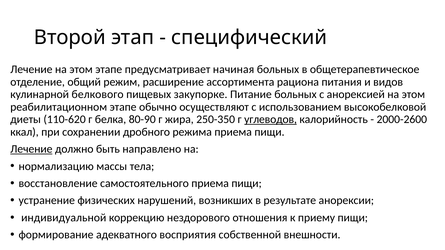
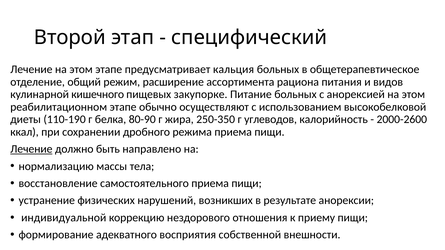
начиная: начиная -> кальция
белкового: белкового -> кишечного
110-620: 110-620 -> 110-190
углеводов underline: present -> none
